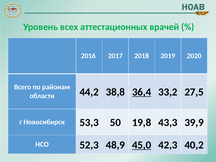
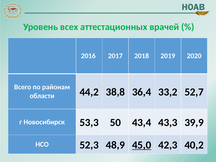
36,4 underline: present -> none
27,5: 27,5 -> 52,7
19,8: 19,8 -> 43,4
